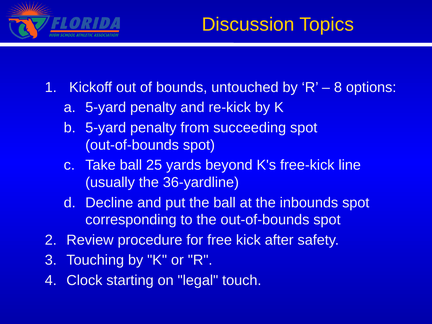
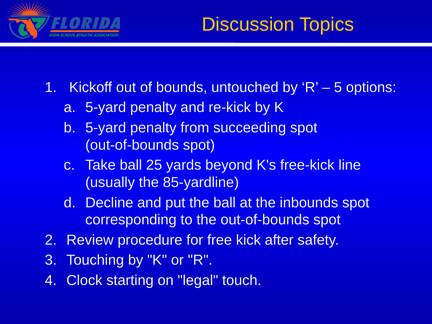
8: 8 -> 5
36-yardline: 36-yardline -> 85-yardline
